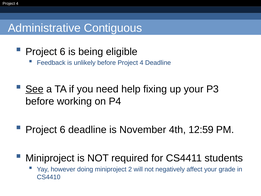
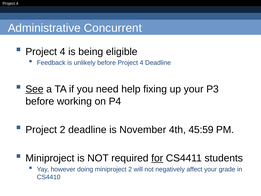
Contiguous: Contiguous -> Concurrent
6 at (63, 52): 6 -> 4
6 at (63, 130): 6 -> 2
12:59: 12:59 -> 45:59
for underline: none -> present
